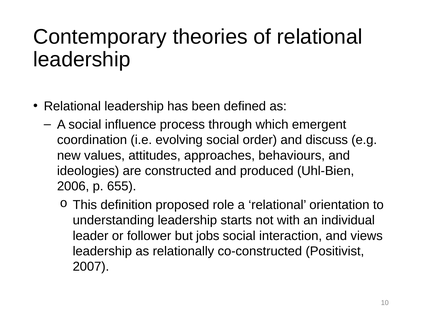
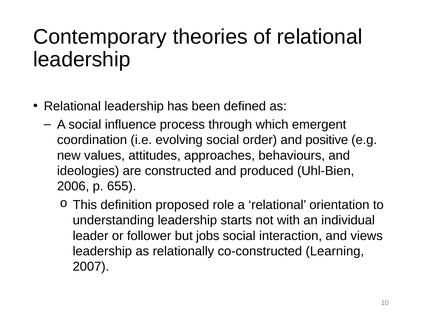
discuss: discuss -> positive
Positivist: Positivist -> Learning
